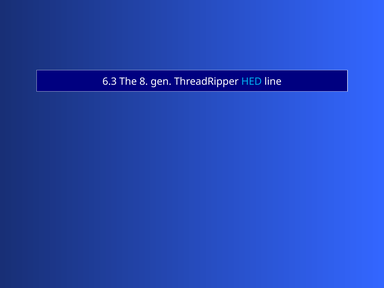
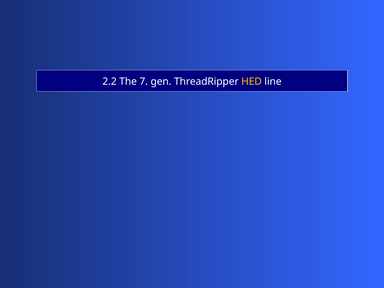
6.3: 6.3 -> 2.2
8: 8 -> 7
HED colour: light blue -> yellow
